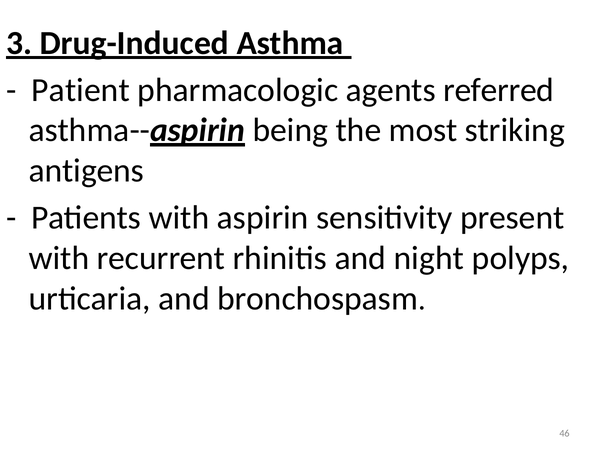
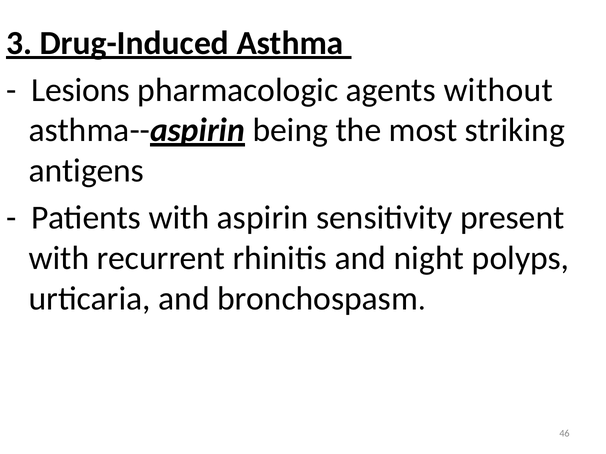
Patient: Patient -> Lesions
referred: referred -> without
